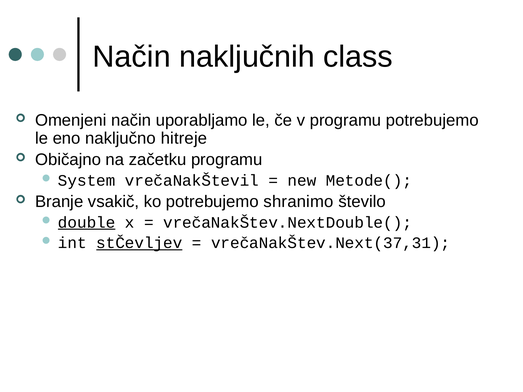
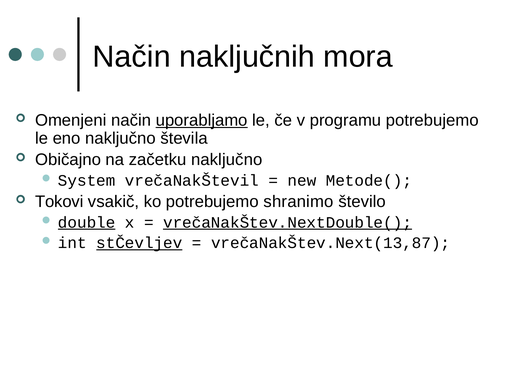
class: class -> mora
uporabljamo underline: none -> present
hitreje: hitreje -> števila
začetku programu: programu -> naključno
Branje: Branje -> Tokovi
vrečaNakŠtev.NextDouble( underline: none -> present
vrečaNakŠtev.Next(37,31: vrečaNakŠtev.Next(37,31 -> vrečaNakŠtev.Next(13,87
